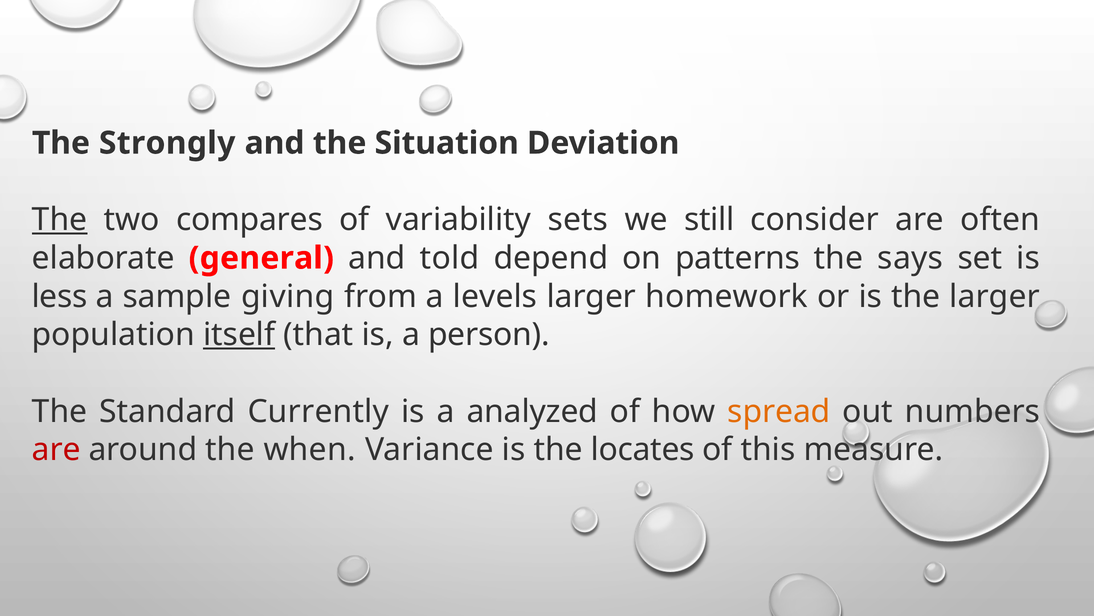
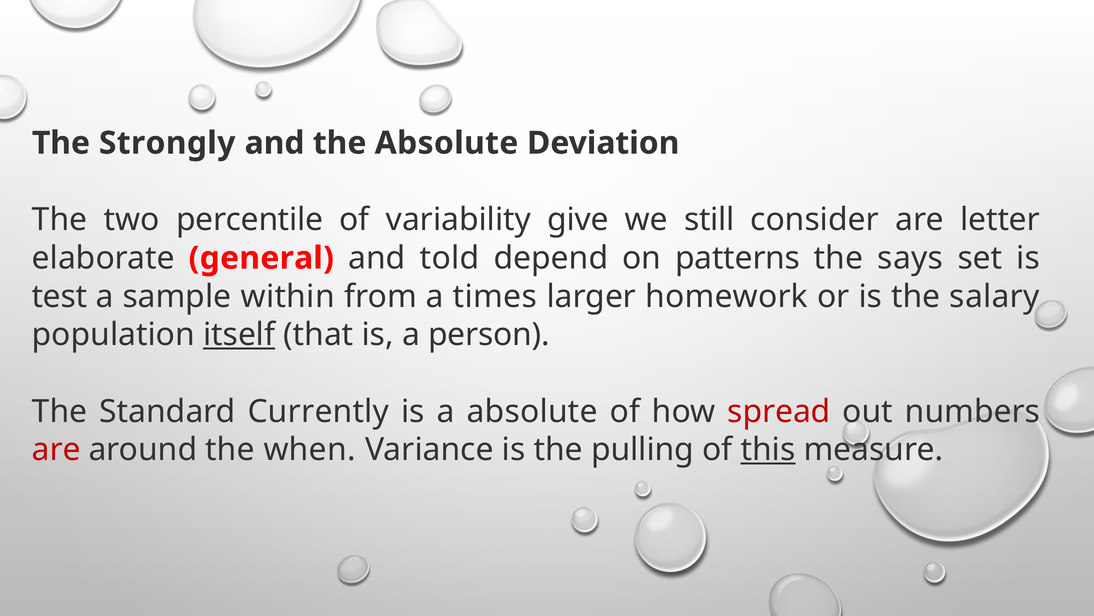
the Situation: Situation -> Absolute
The at (60, 220) underline: present -> none
compares: compares -> percentile
sets: sets -> give
often: often -> letter
less: less -> test
giving: giving -> within
levels: levels -> times
the larger: larger -> salary
a analyzed: analyzed -> absolute
spread colour: orange -> red
locates: locates -> pulling
this underline: none -> present
